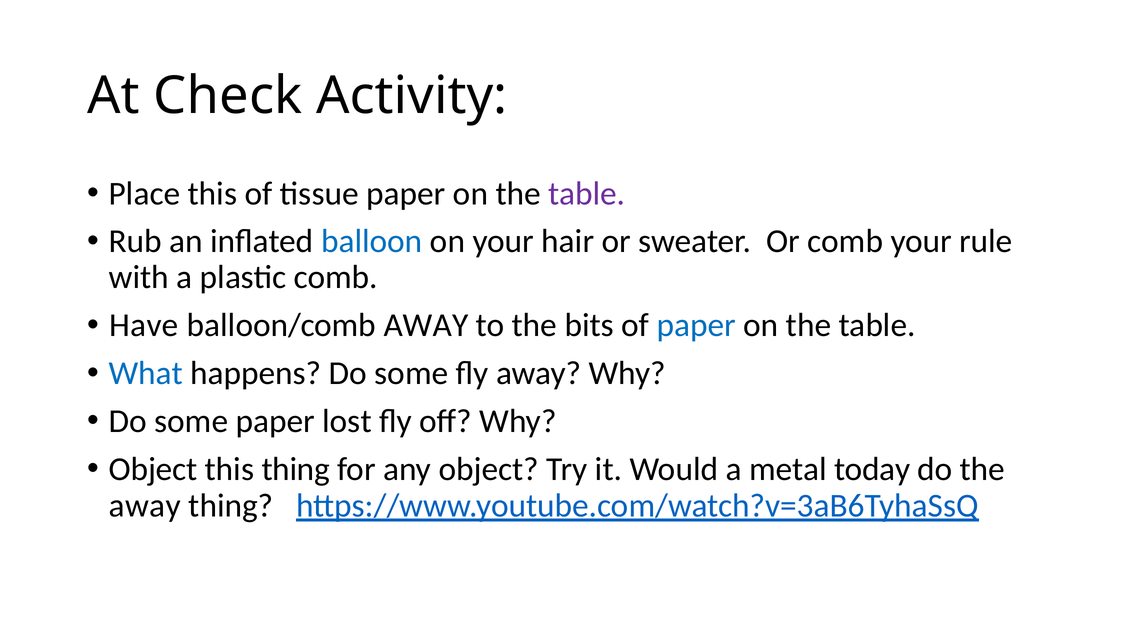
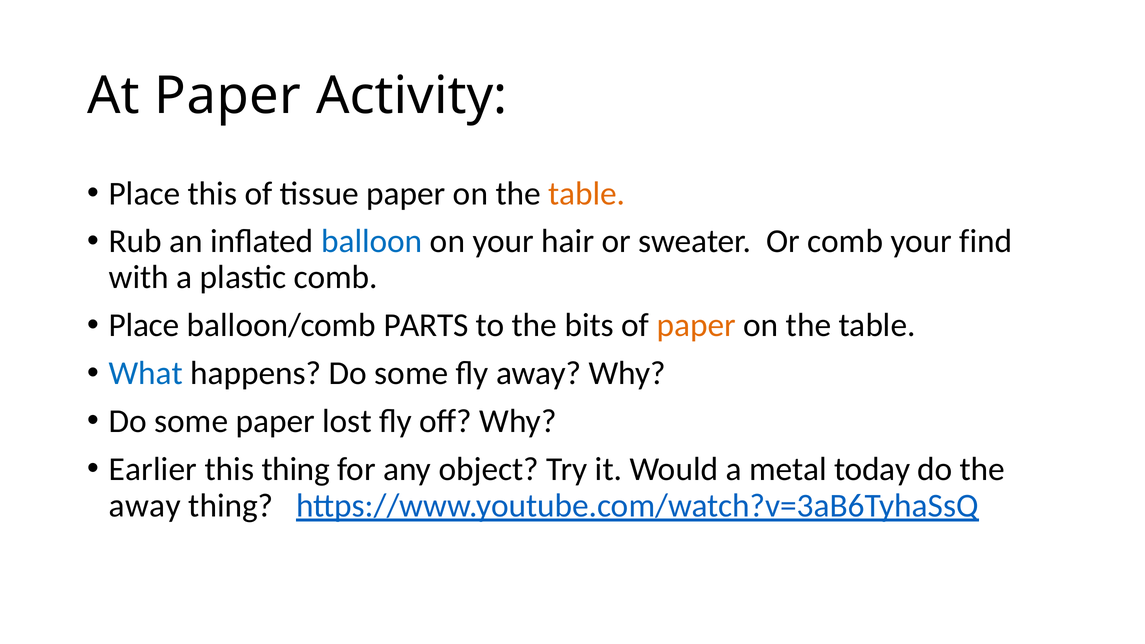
At Check: Check -> Paper
table at (587, 194) colour: purple -> orange
rule: rule -> find
Have at (144, 325): Have -> Place
balloon/comb AWAY: AWAY -> PARTS
paper at (696, 325) colour: blue -> orange
Object at (153, 469): Object -> Earlier
